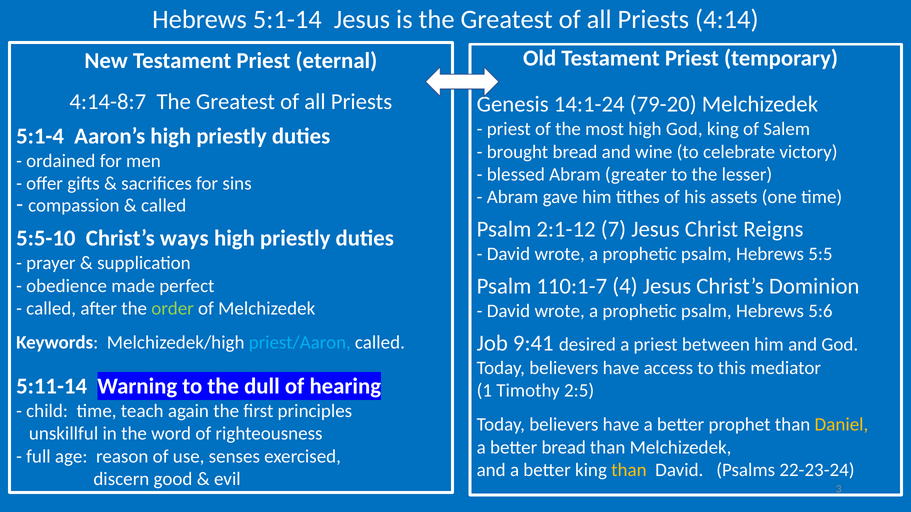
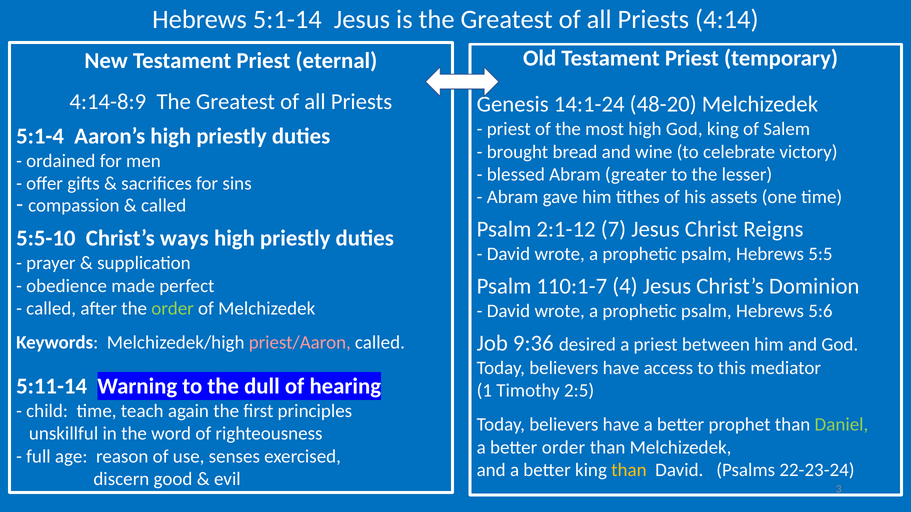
4:14-8:7: 4:14-8:7 -> 4:14-8:9
79-20: 79-20 -> 48-20
9:41: 9:41 -> 9:36
priest/Aaron colour: light blue -> pink
Daniel colour: yellow -> light green
better bread: bread -> order
